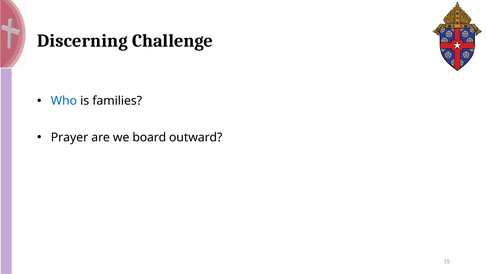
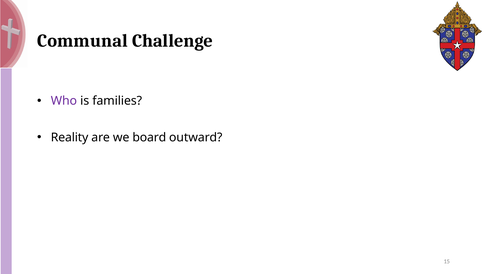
Discerning: Discerning -> Communal
Who colour: blue -> purple
Prayer: Prayer -> Reality
